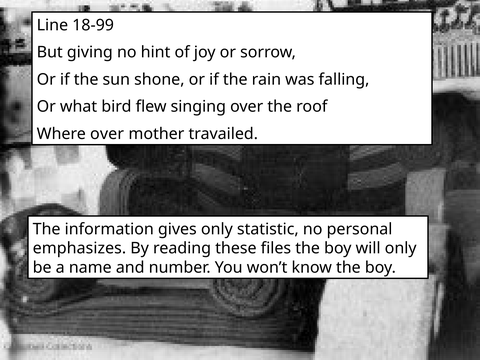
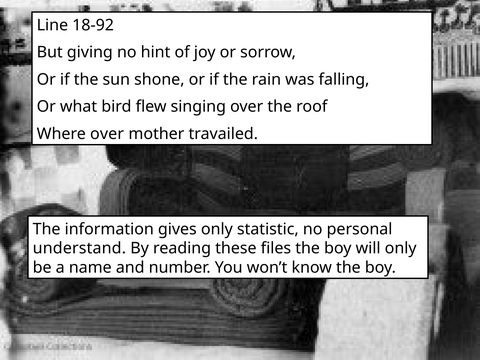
18-99: 18-99 -> 18-92
emphasizes: emphasizes -> understand
